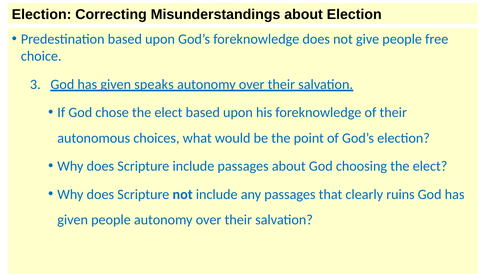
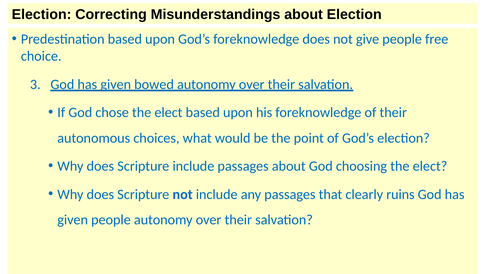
speaks: speaks -> bowed
